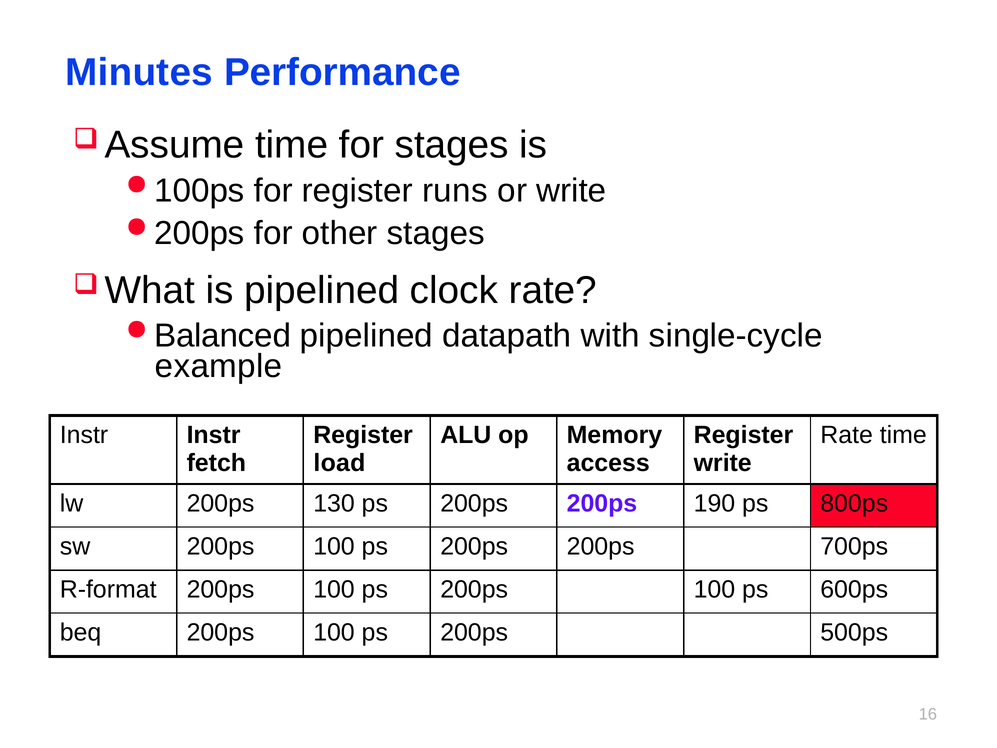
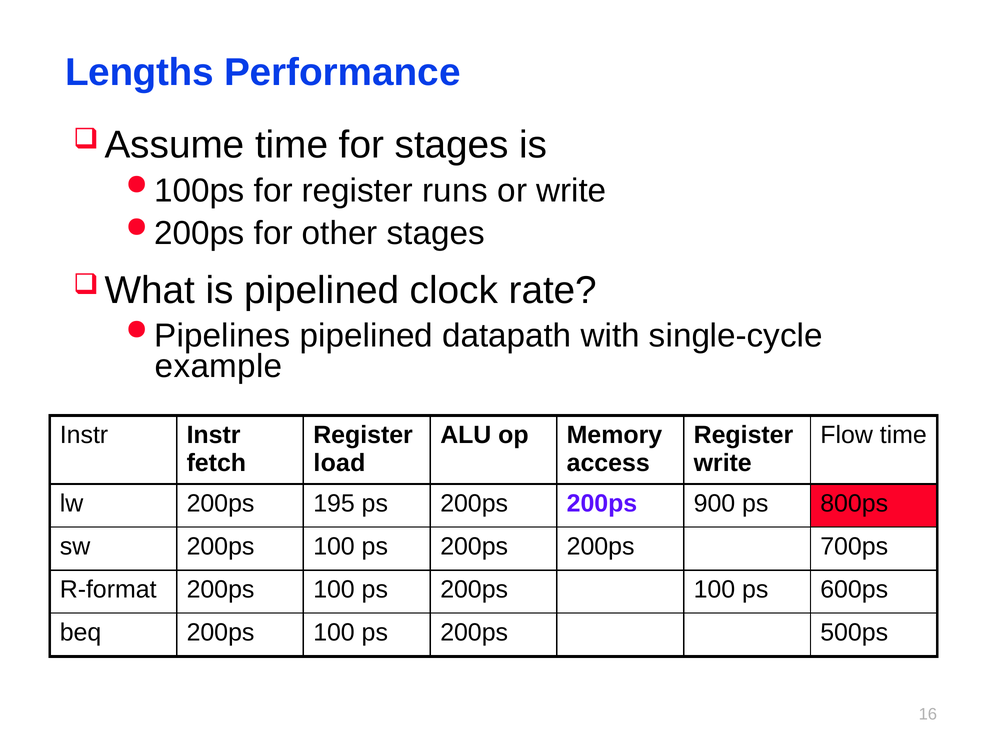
Minutes: Minutes -> Lengths
Balanced: Balanced -> Pipelines
Rate at (847, 435): Rate -> Flow
130: 130 -> 195
190: 190 -> 900
